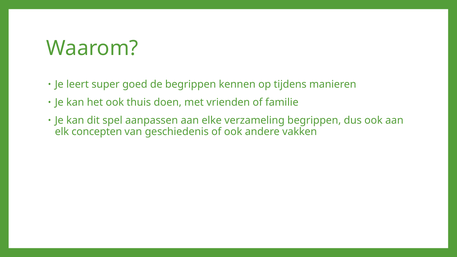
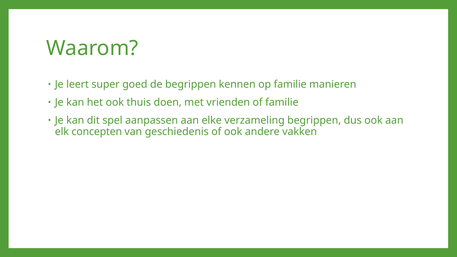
op tijdens: tijdens -> familie
